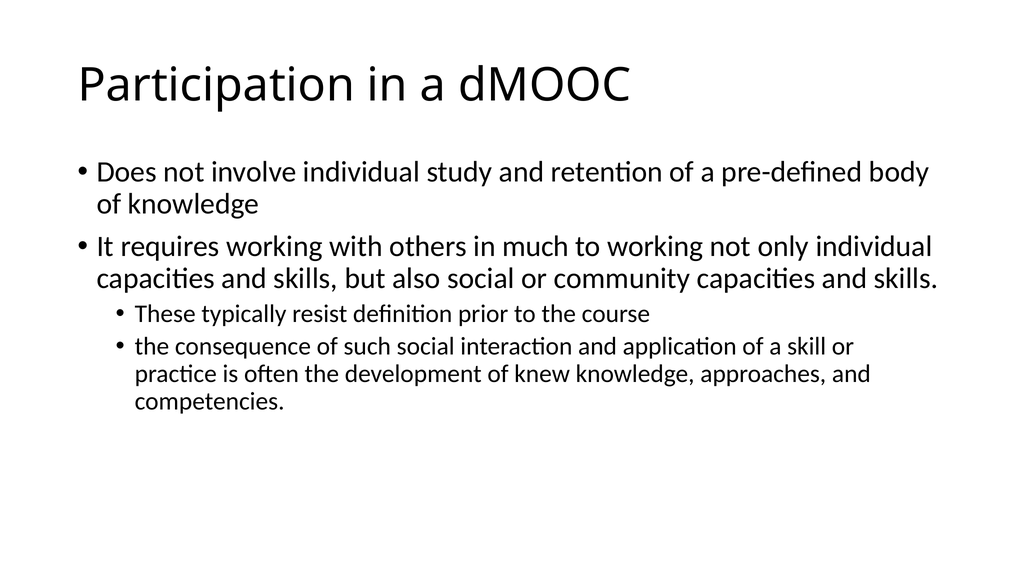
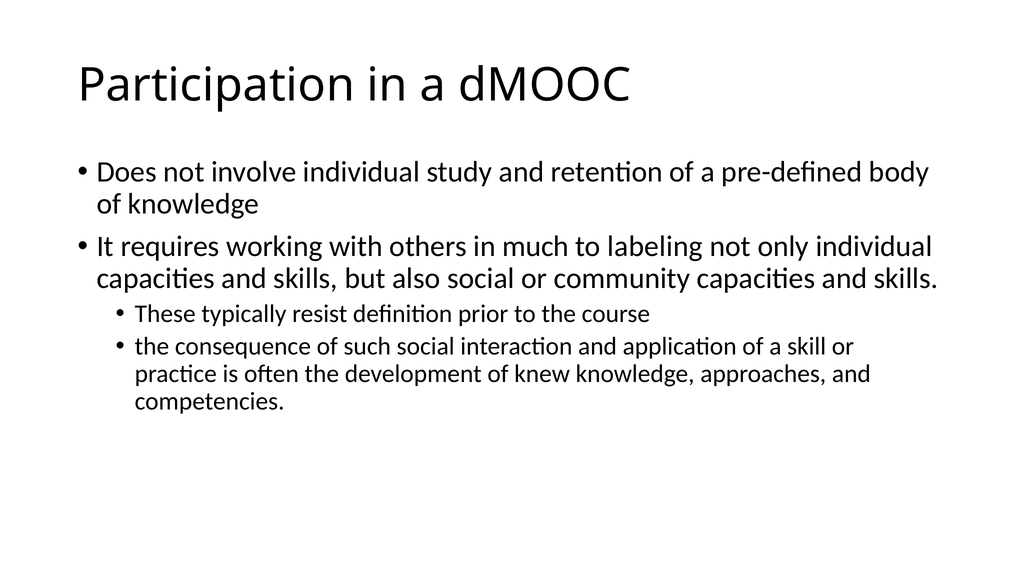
to working: working -> labeling
